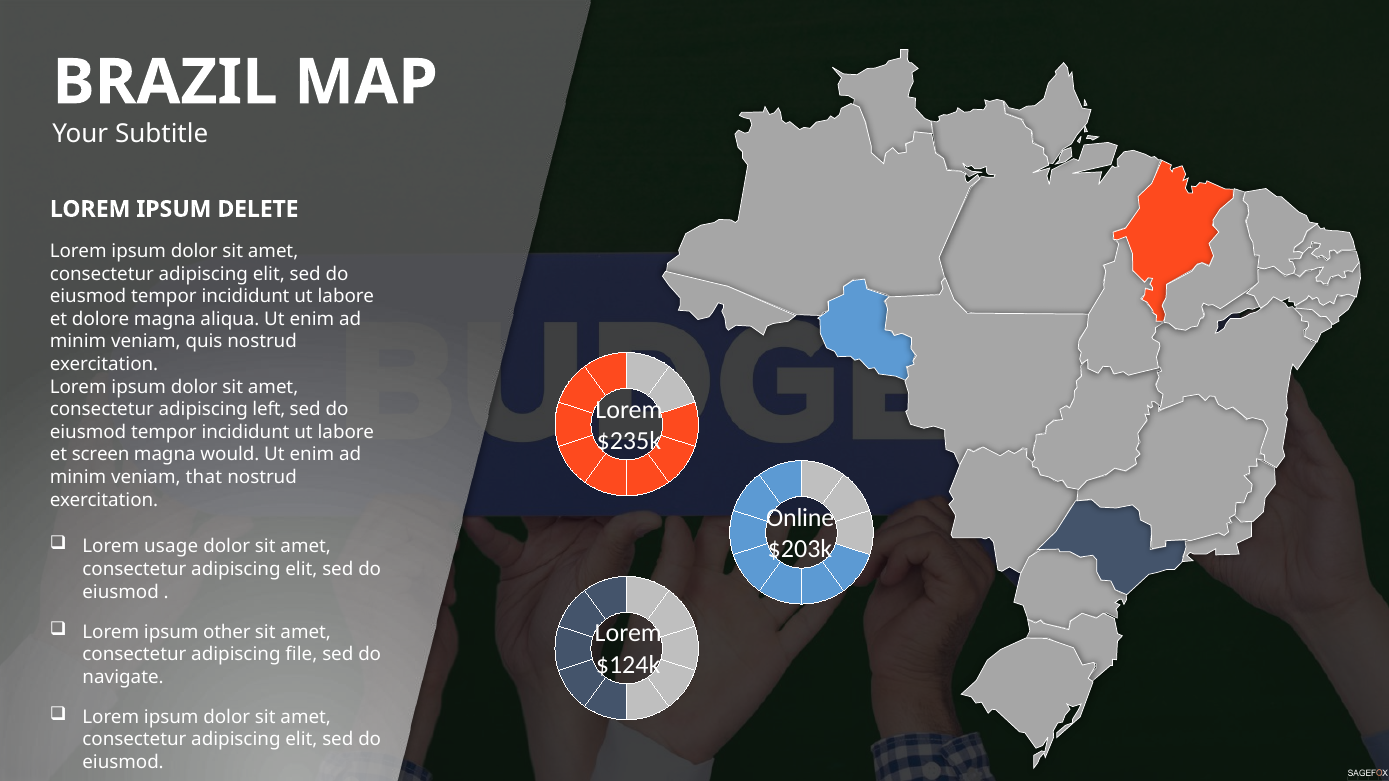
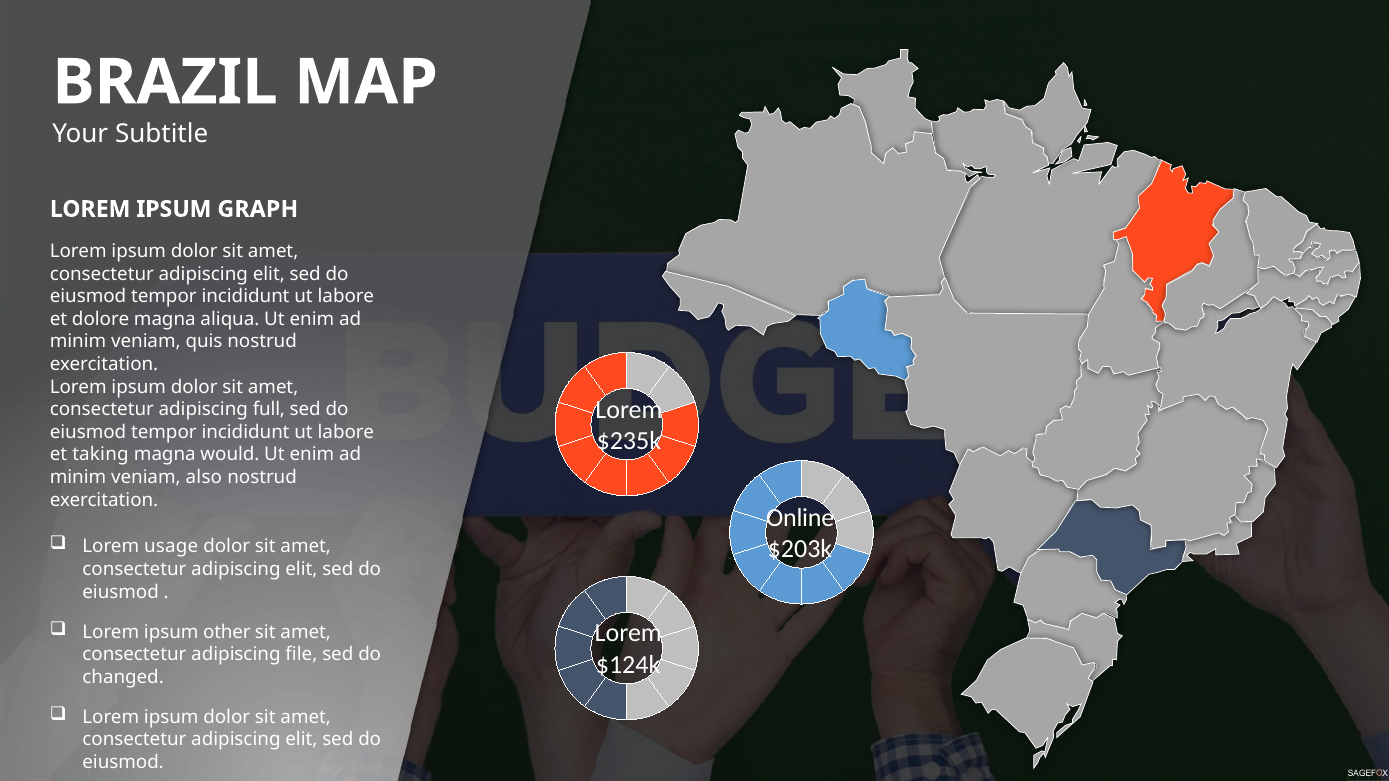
DELETE: DELETE -> GRAPH
left: left -> full
screen: screen -> taking
that: that -> also
navigate: navigate -> changed
